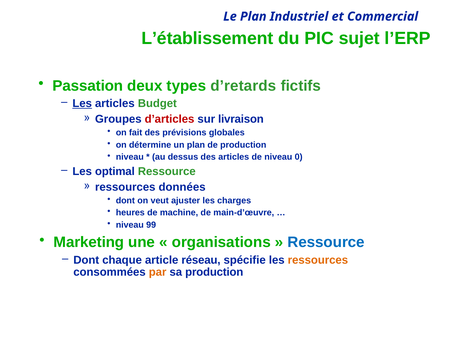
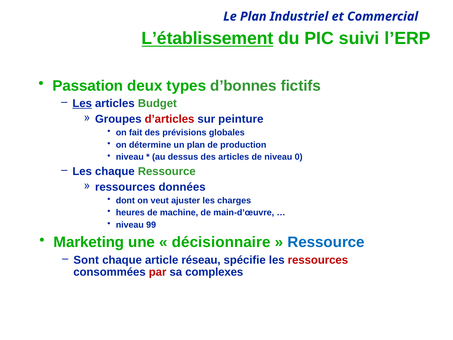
L’établissement underline: none -> present
sujet: sujet -> suivi
d’retards: d’retards -> d’bonnes
livraison: livraison -> peinture
Les optimal: optimal -> chaque
organisations: organisations -> décisionnaire
Dont at (86, 260): Dont -> Sont
ressources at (318, 260) colour: orange -> red
par colour: orange -> red
sa production: production -> complexes
